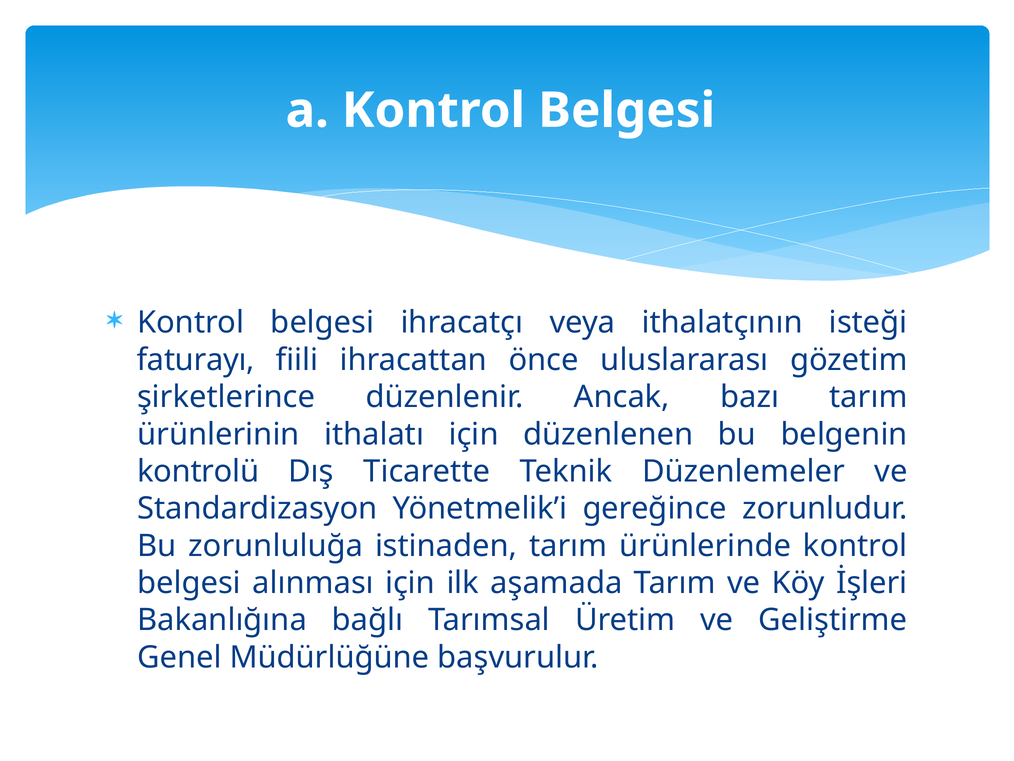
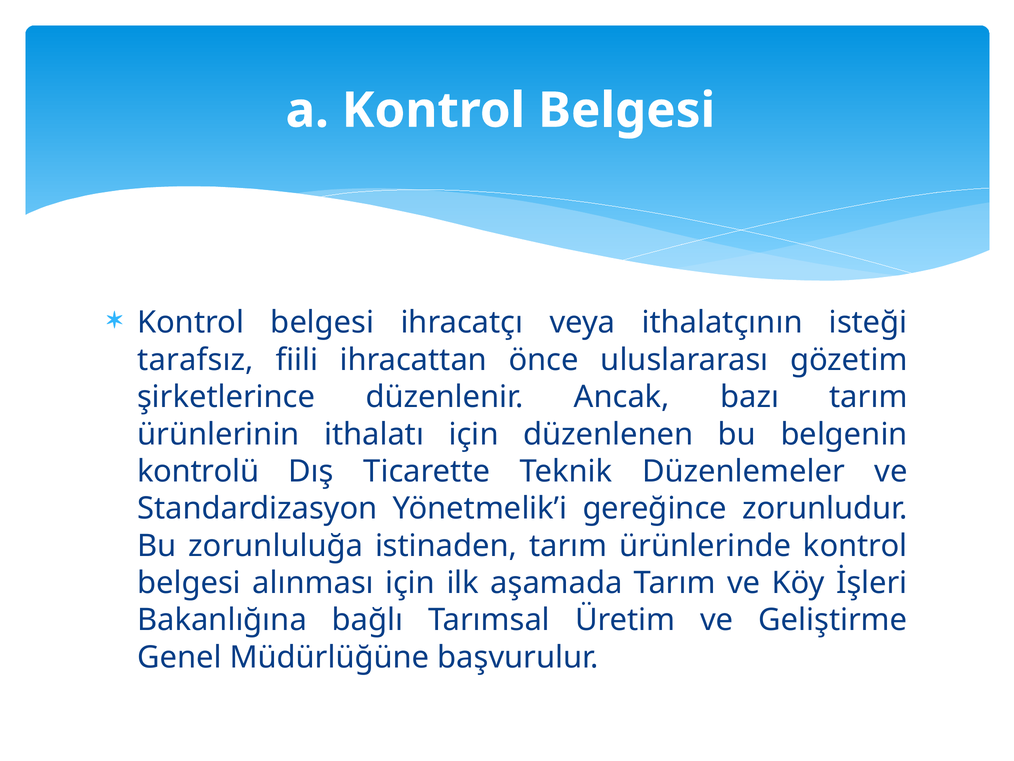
faturayı: faturayı -> tarafsız
